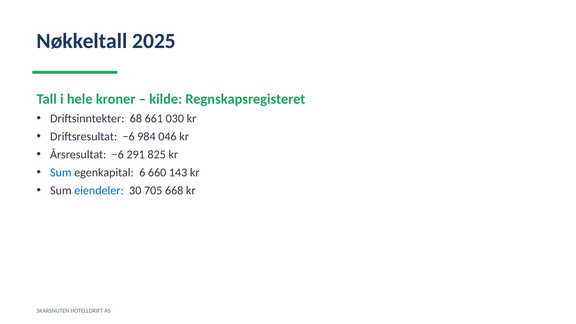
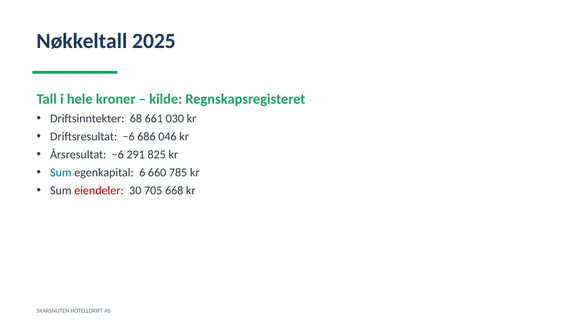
984: 984 -> 686
143: 143 -> 785
eiendeler colour: blue -> red
